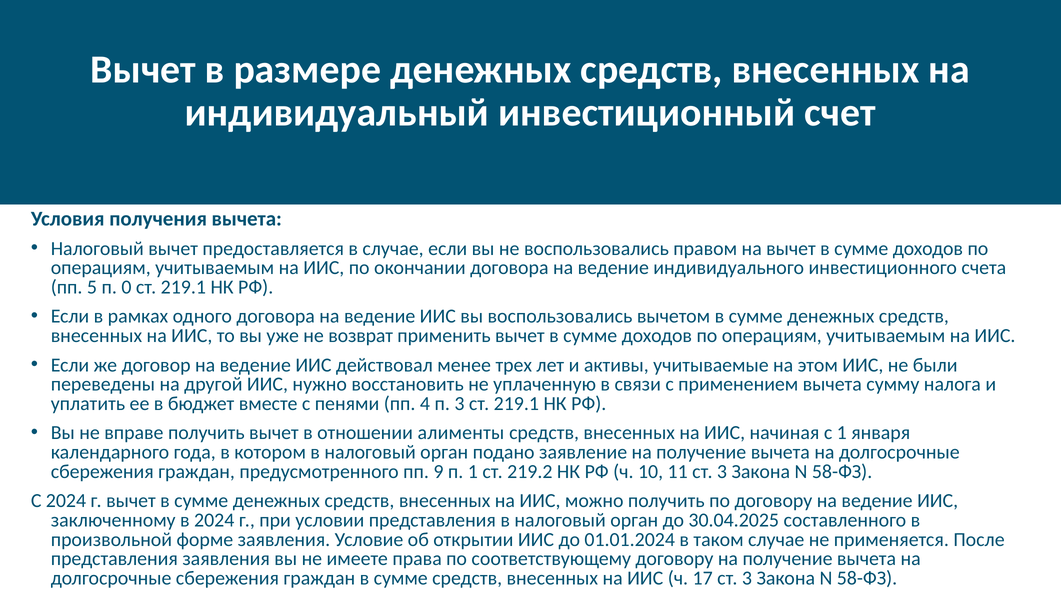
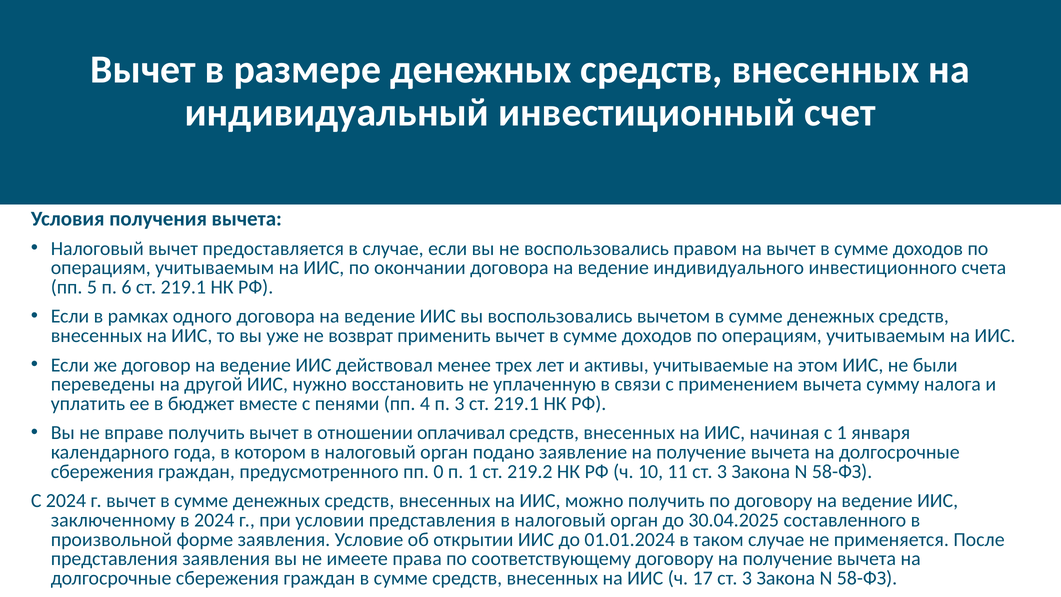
0: 0 -> 6
алименты: алименты -> оплачивал
9: 9 -> 0
